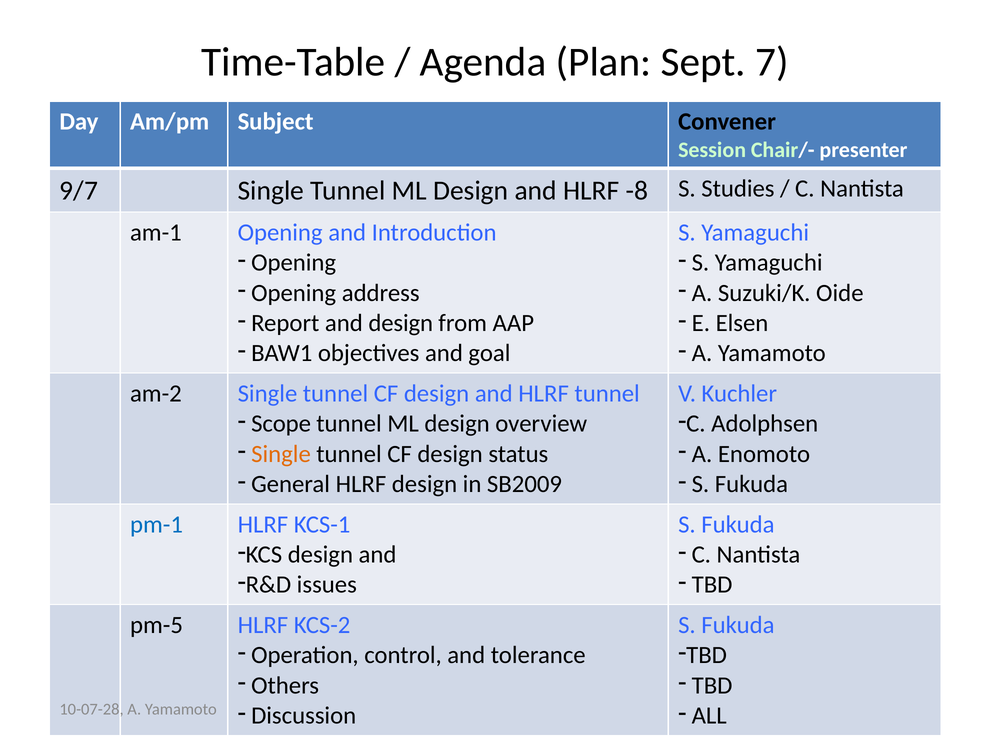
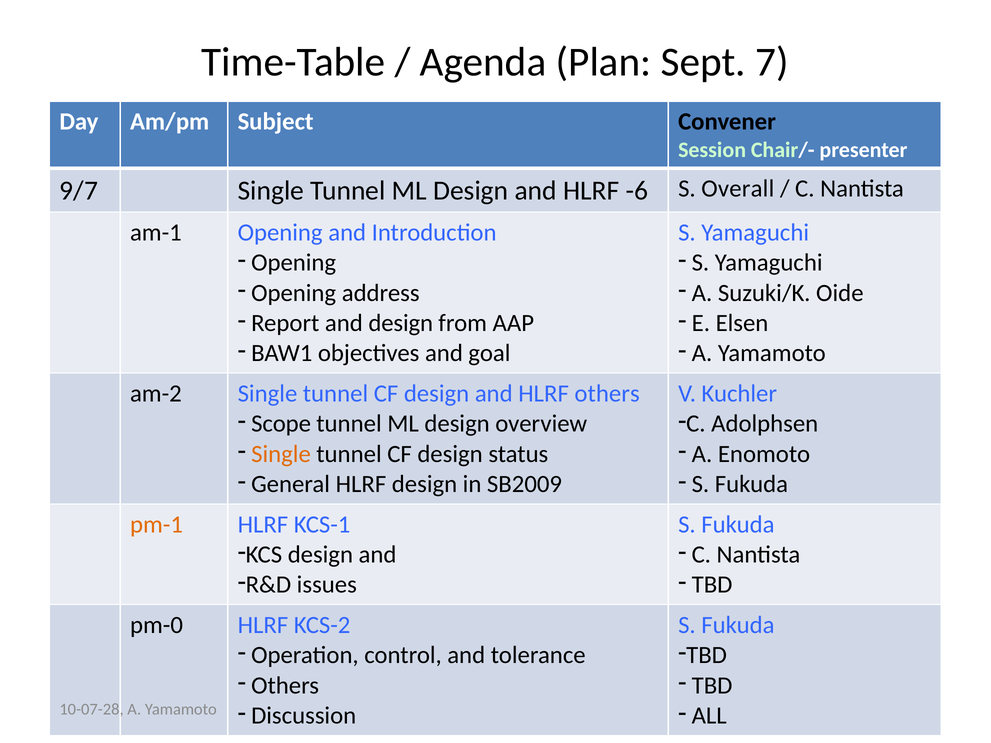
-8: -8 -> -6
Studies: Studies -> Overall
HLRF tunnel: tunnel -> others
pm-1 colour: blue -> orange
pm-5: pm-5 -> pm-0
